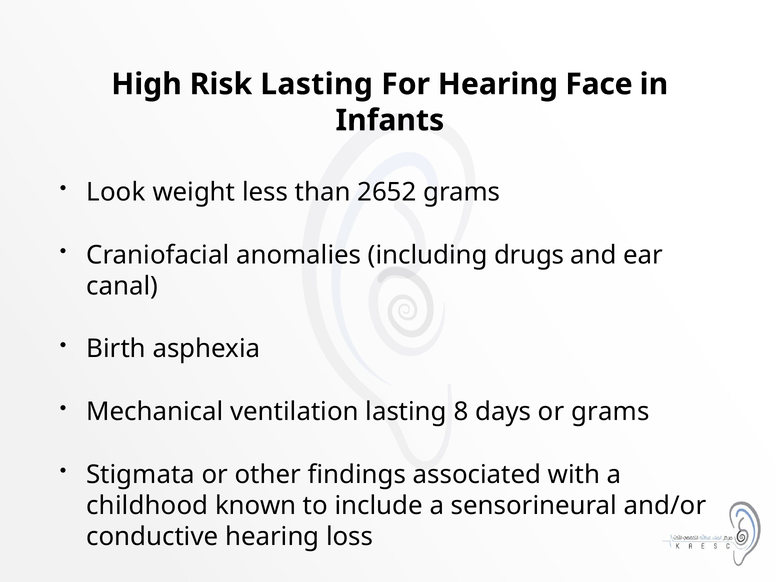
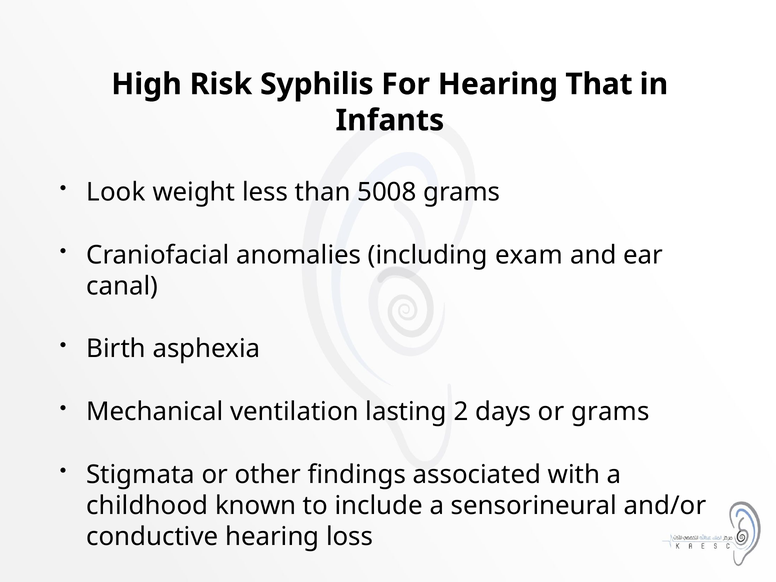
Risk Lasting: Lasting -> Syphilis
Face: Face -> That
2652: 2652 -> 5008
drugs: drugs -> exam
8: 8 -> 2
